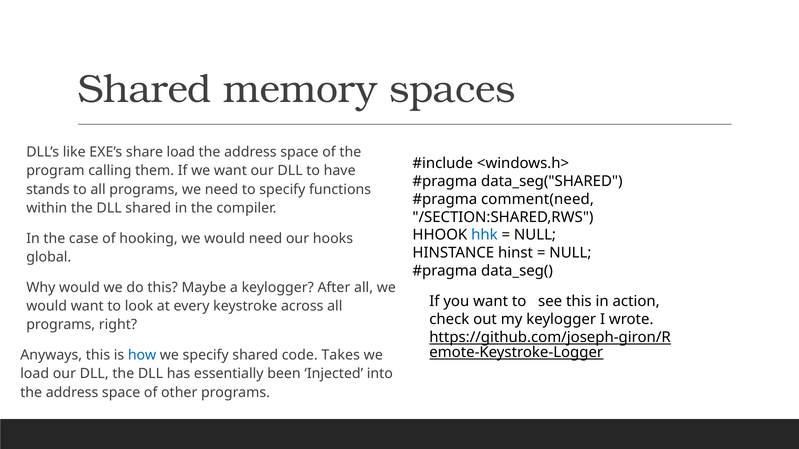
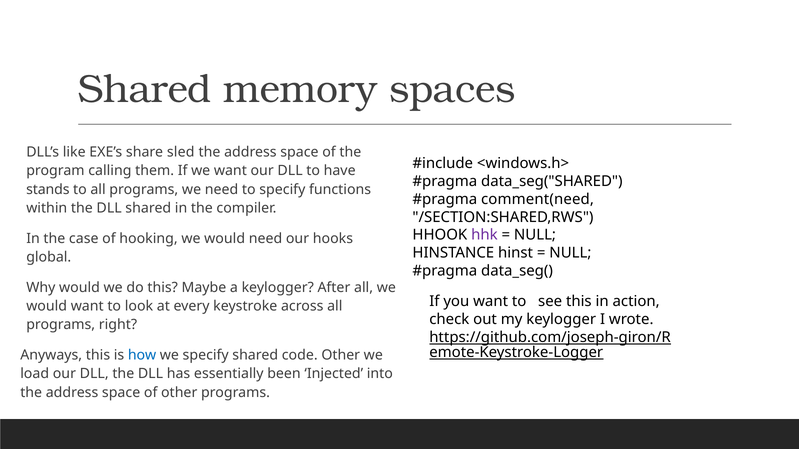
share load: load -> sled
hhk colour: blue -> purple
code Takes: Takes -> Other
